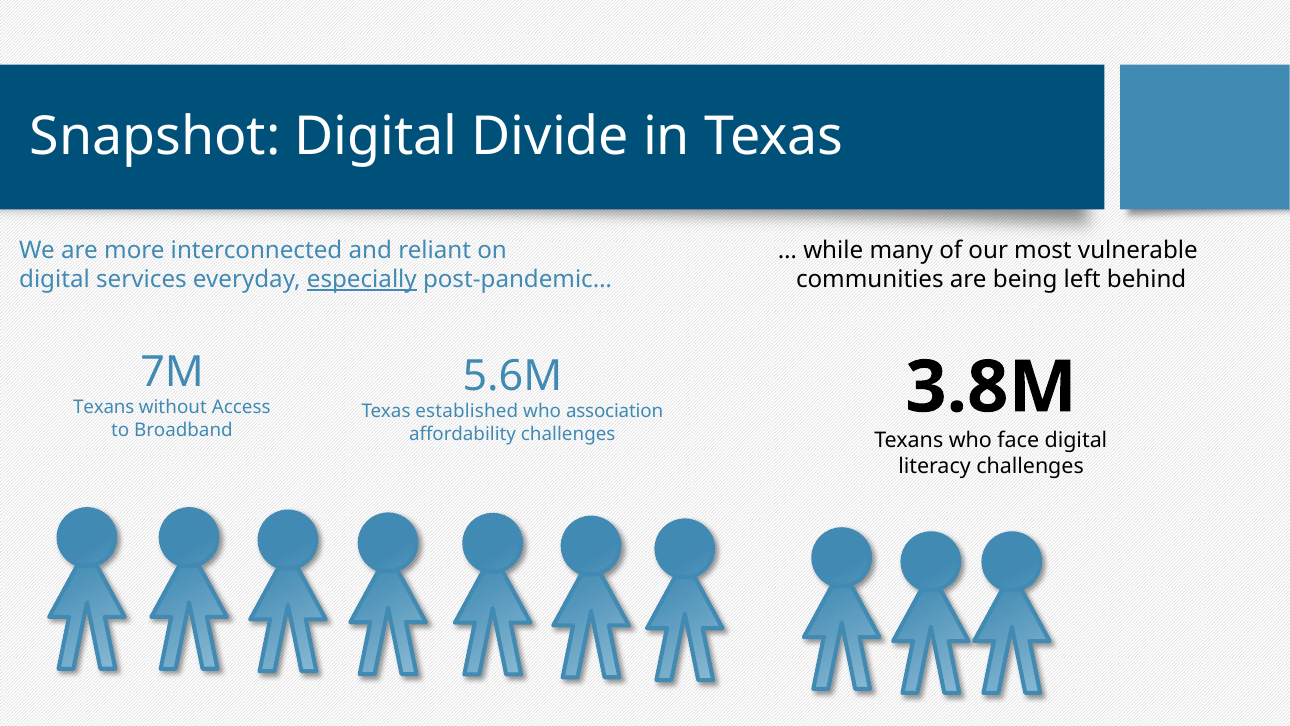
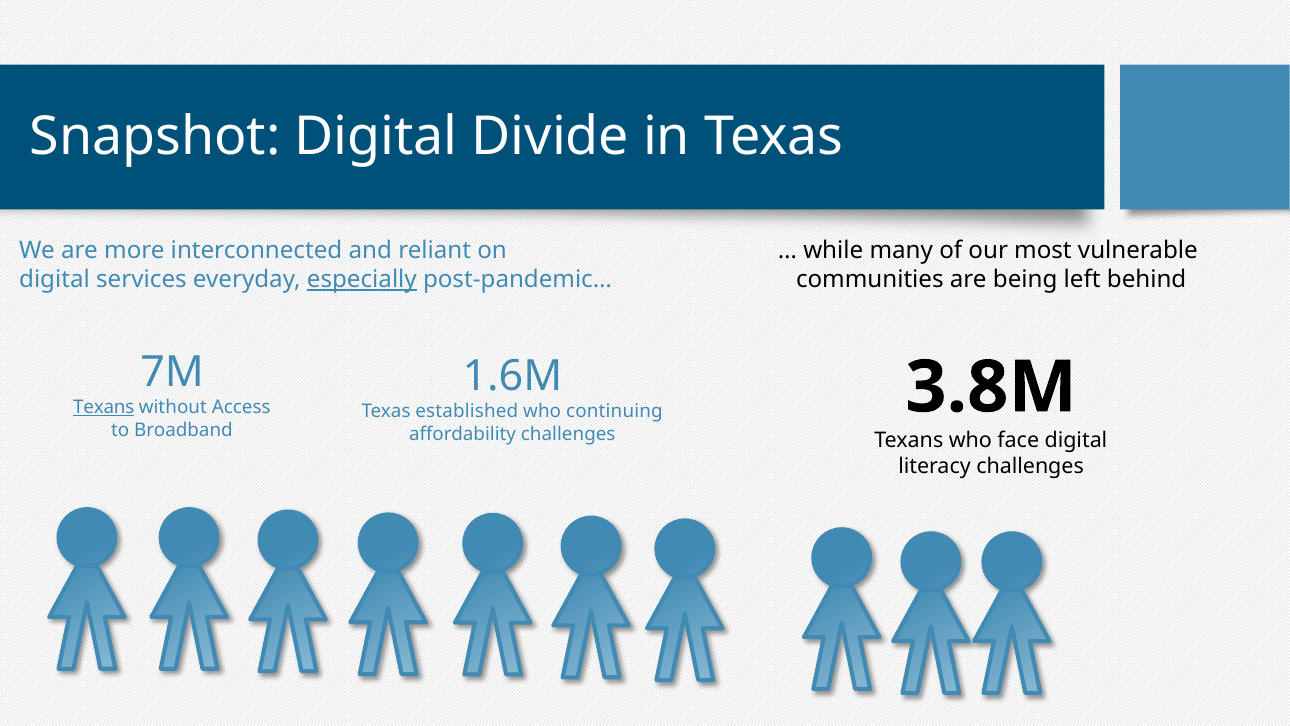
5.6M: 5.6M -> 1.6M
Texans at (104, 407) underline: none -> present
association: association -> continuing
